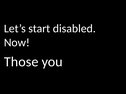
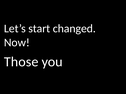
disabled: disabled -> changed
